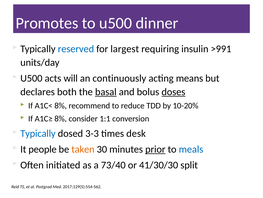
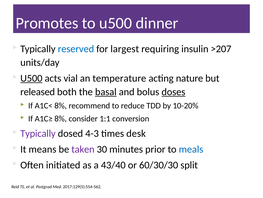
>991: >991 -> >207
U500 at (31, 78) underline: none -> present
will: will -> vial
continuously: continuously -> temperature
means: means -> nature
declares: declares -> released
Typically at (38, 133) colour: blue -> purple
3-3: 3-3 -> 4-3
people: people -> means
taken colour: orange -> purple
prior underline: present -> none
73/40: 73/40 -> 43/40
41/30/30: 41/30/30 -> 60/30/30
